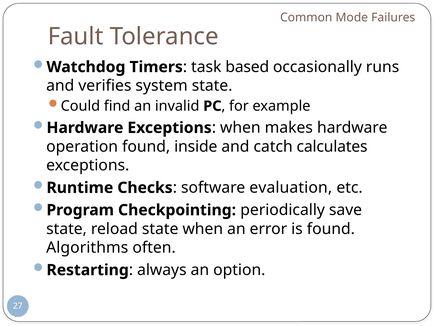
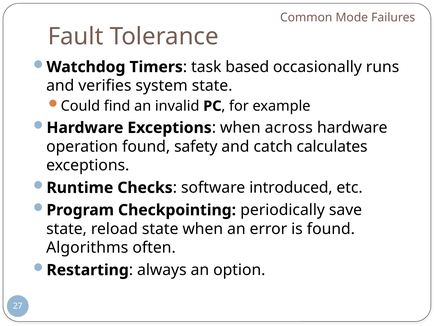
makes: makes -> across
inside: inside -> safety
evaluation: evaluation -> introduced
